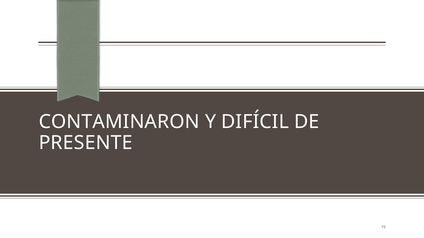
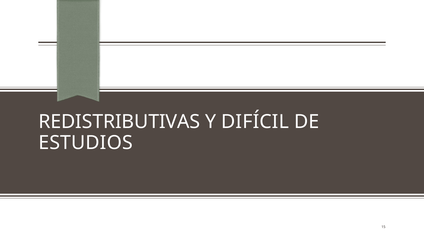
CONTAMINARON: CONTAMINARON -> REDISTRIBUTIVAS
PRESENTE: PRESENTE -> ESTUDIOS
